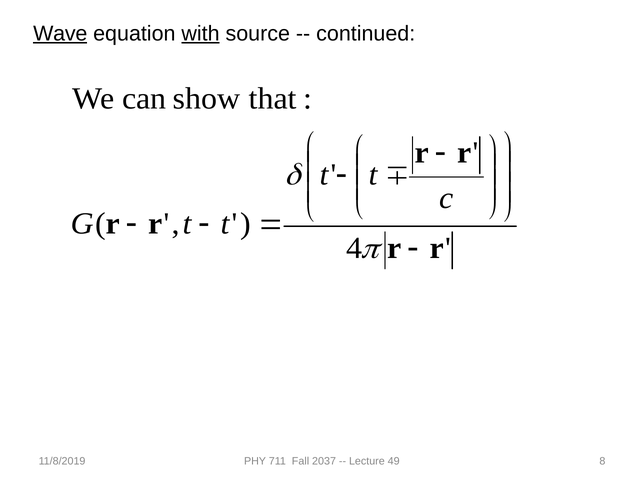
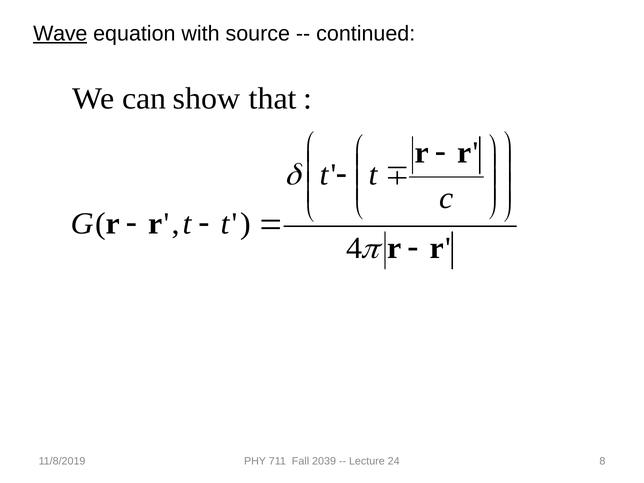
with underline: present -> none
2037: 2037 -> 2039
49: 49 -> 24
